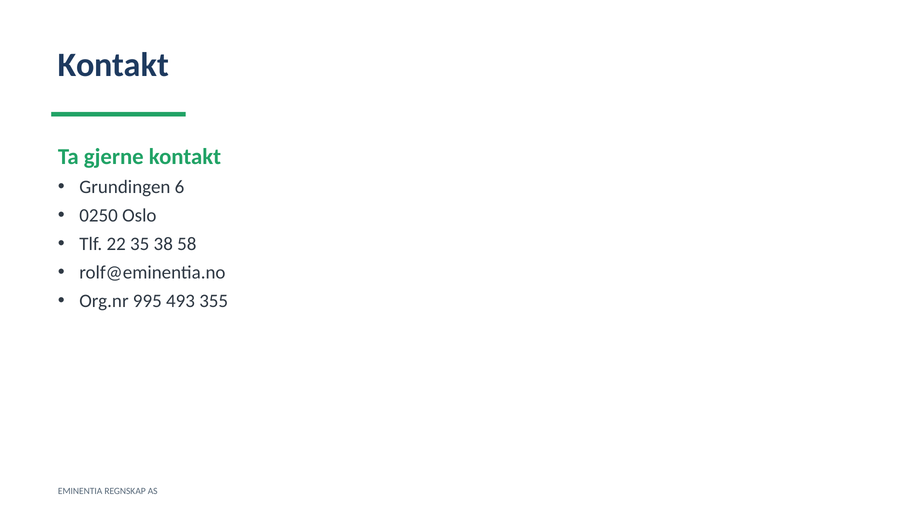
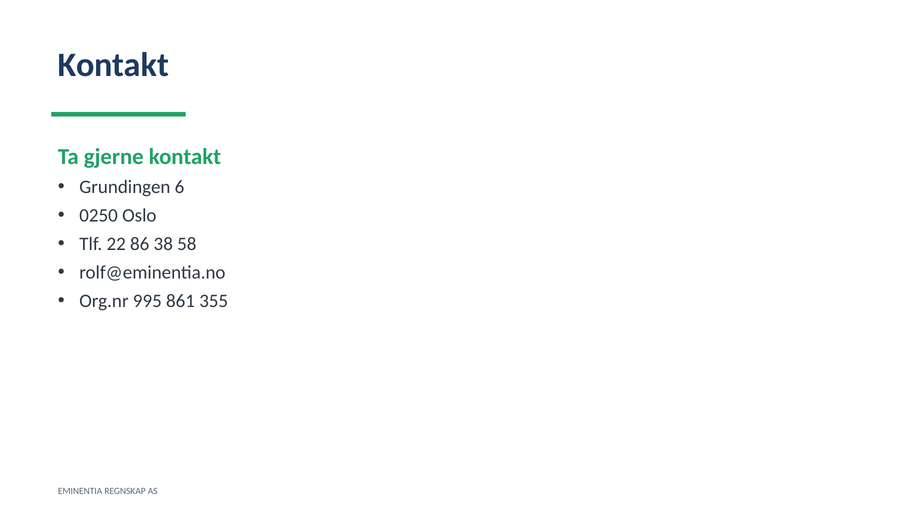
35: 35 -> 86
493: 493 -> 861
